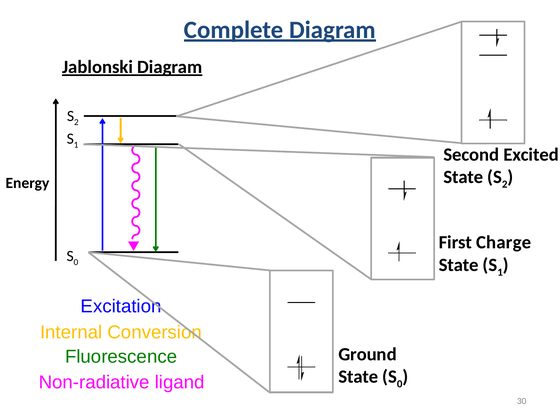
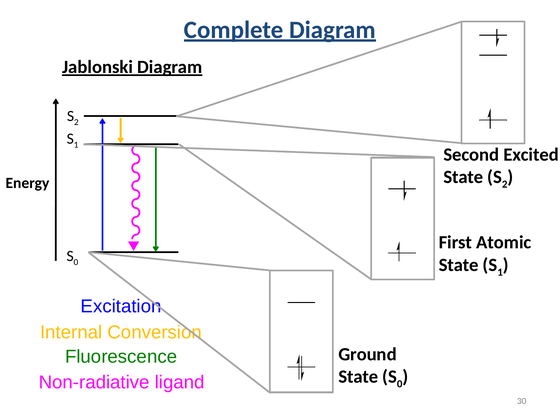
Charge: Charge -> Atomic
